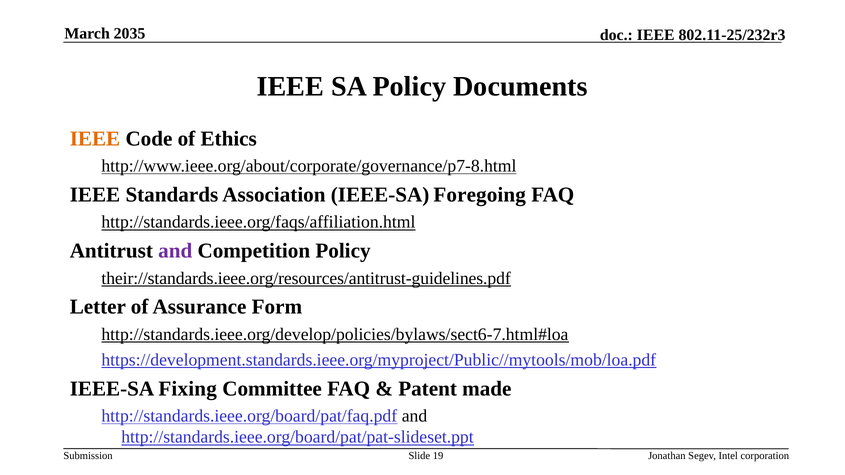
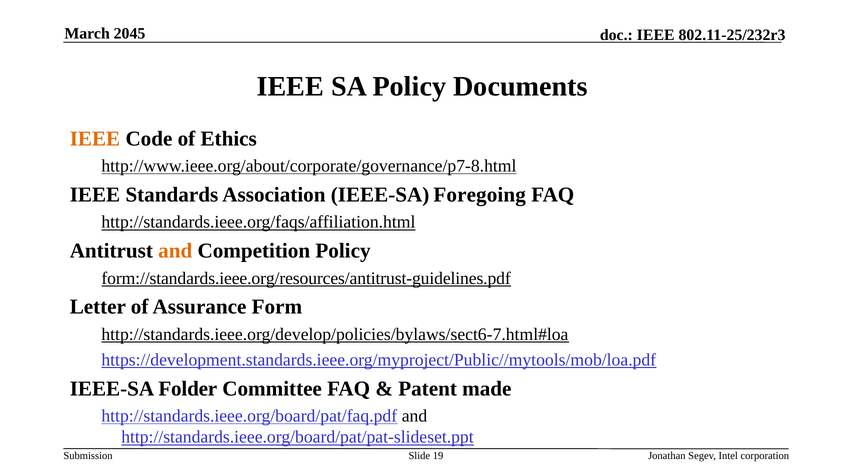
2035: 2035 -> 2045
and at (175, 251) colour: purple -> orange
their://standards.ieee.org/resources/antitrust-guidelines.pdf: their://standards.ieee.org/resources/antitrust-guidelines.pdf -> form://standards.ieee.org/resources/antitrust-guidelines.pdf
Fixing: Fixing -> Folder
